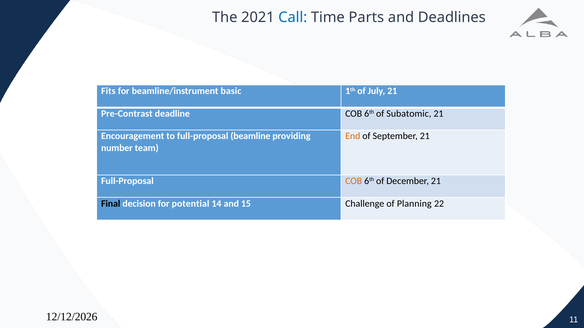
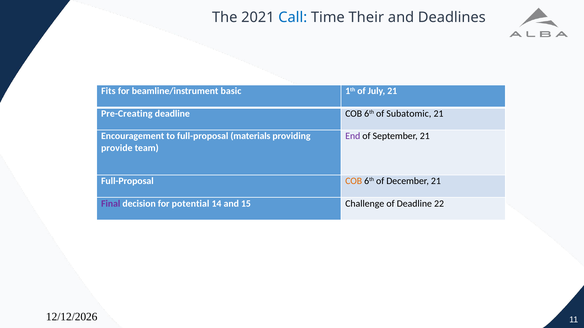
Parts: Parts -> Their
Pre-Contrast: Pre-Contrast -> Pre-Creating
beamline: beamline -> materials
End colour: orange -> purple
number: number -> provide
Final colour: black -> purple
of Planning: Planning -> Deadline
